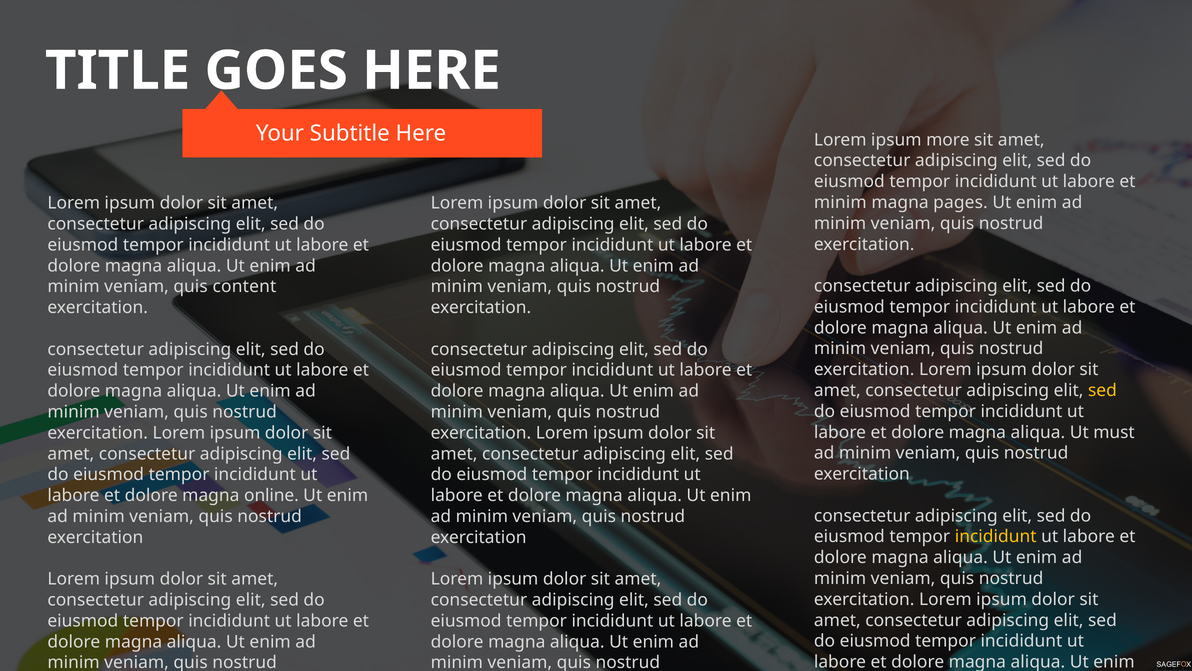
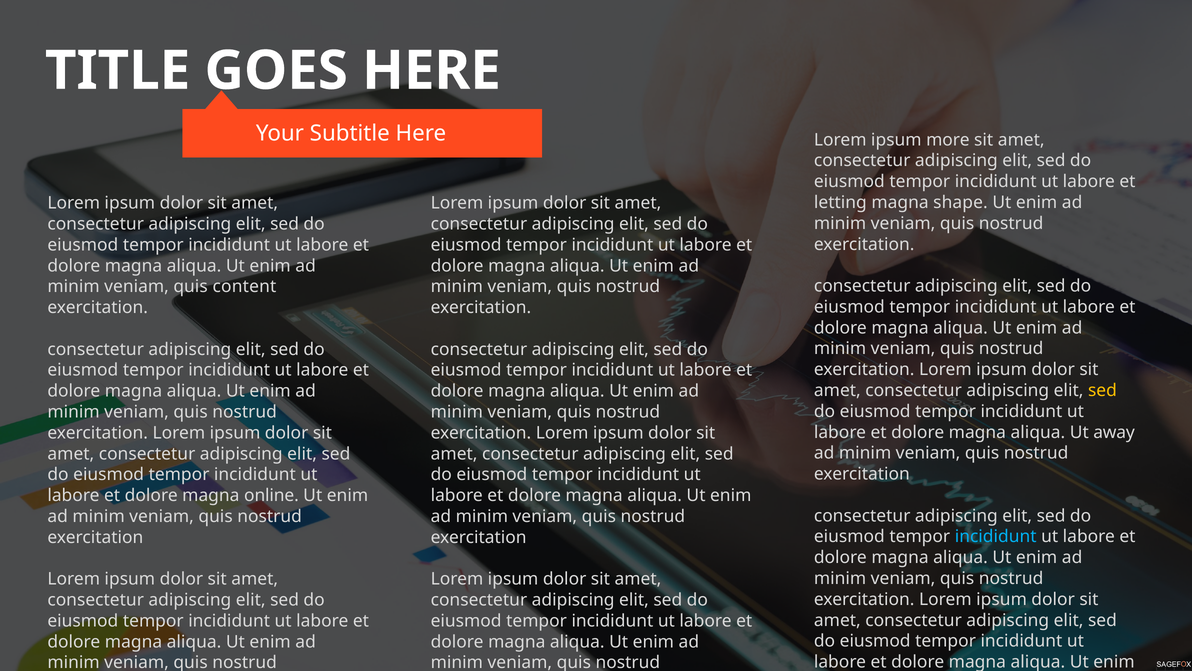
minim at (840, 202): minim -> letting
pages: pages -> shape
must: must -> away
incididunt at (996, 536) colour: yellow -> light blue
